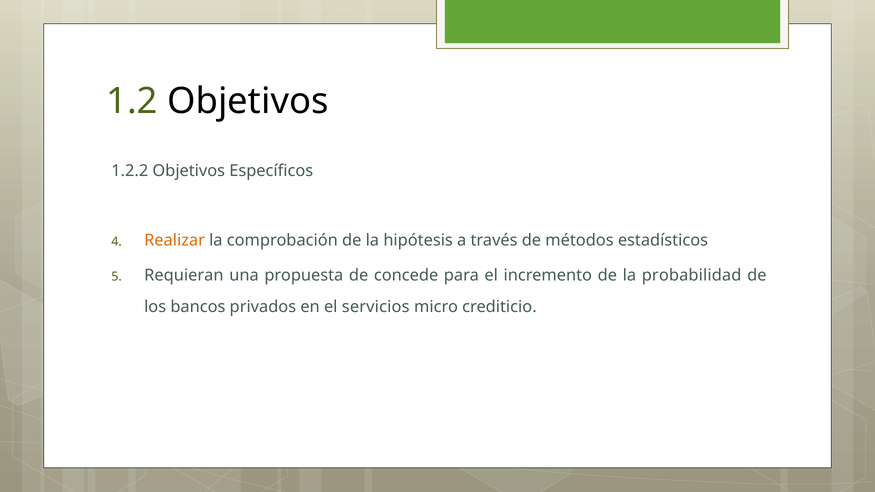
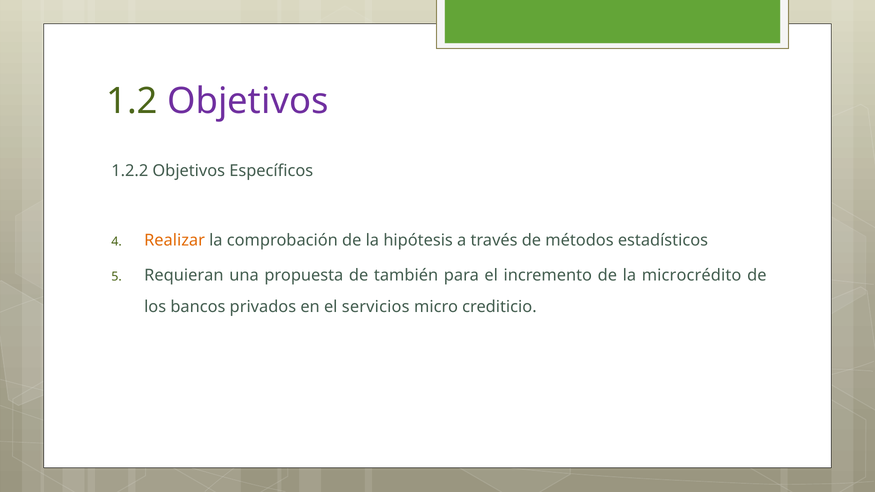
Objetivos at (248, 101) colour: black -> purple
concede: concede -> también
probabilidad: probabilidad -> microcrédito
